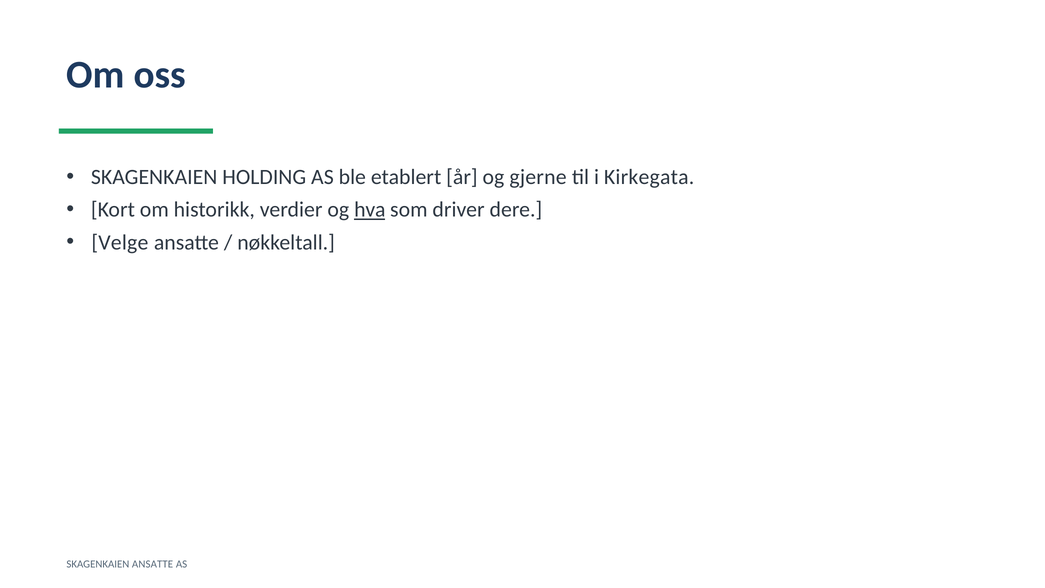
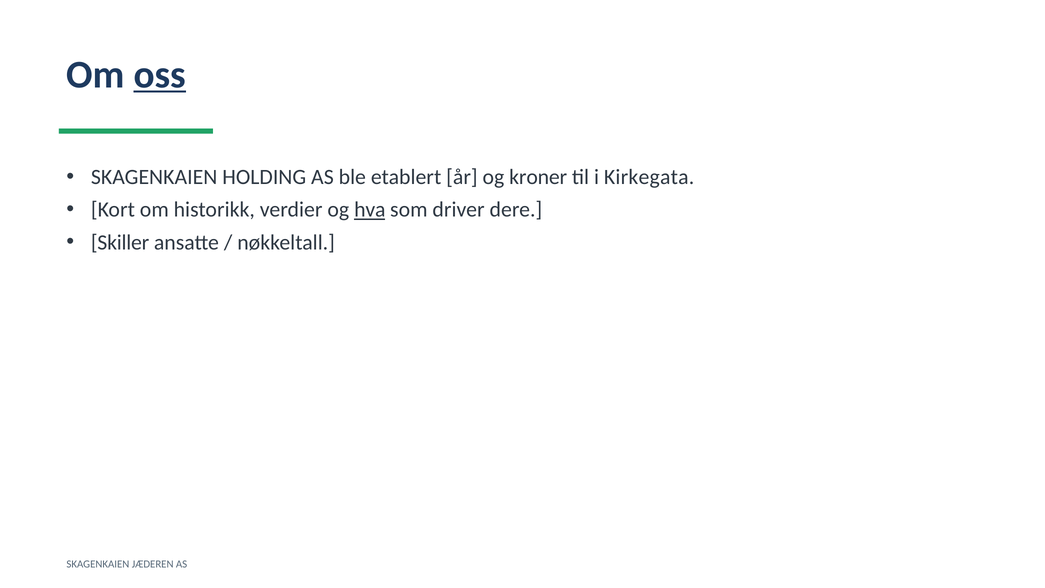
oss underline: none -> present
gjerne: gjerne -> kroner
Velge: Velge -> Skiller
SKAGENKAIEN ANSATTE: ANSATTE -> JÆDEREN
